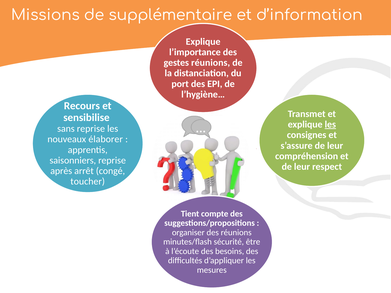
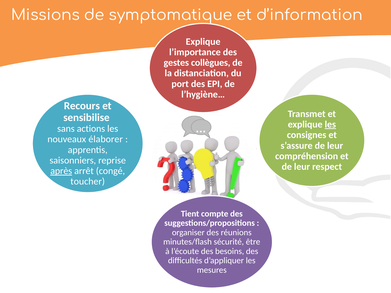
supplémentaire: supplémentaire -> symptomatique
gestes réunions: réunions -> collègues
sans reprise: reprise -> actions
après underline: none -> present
